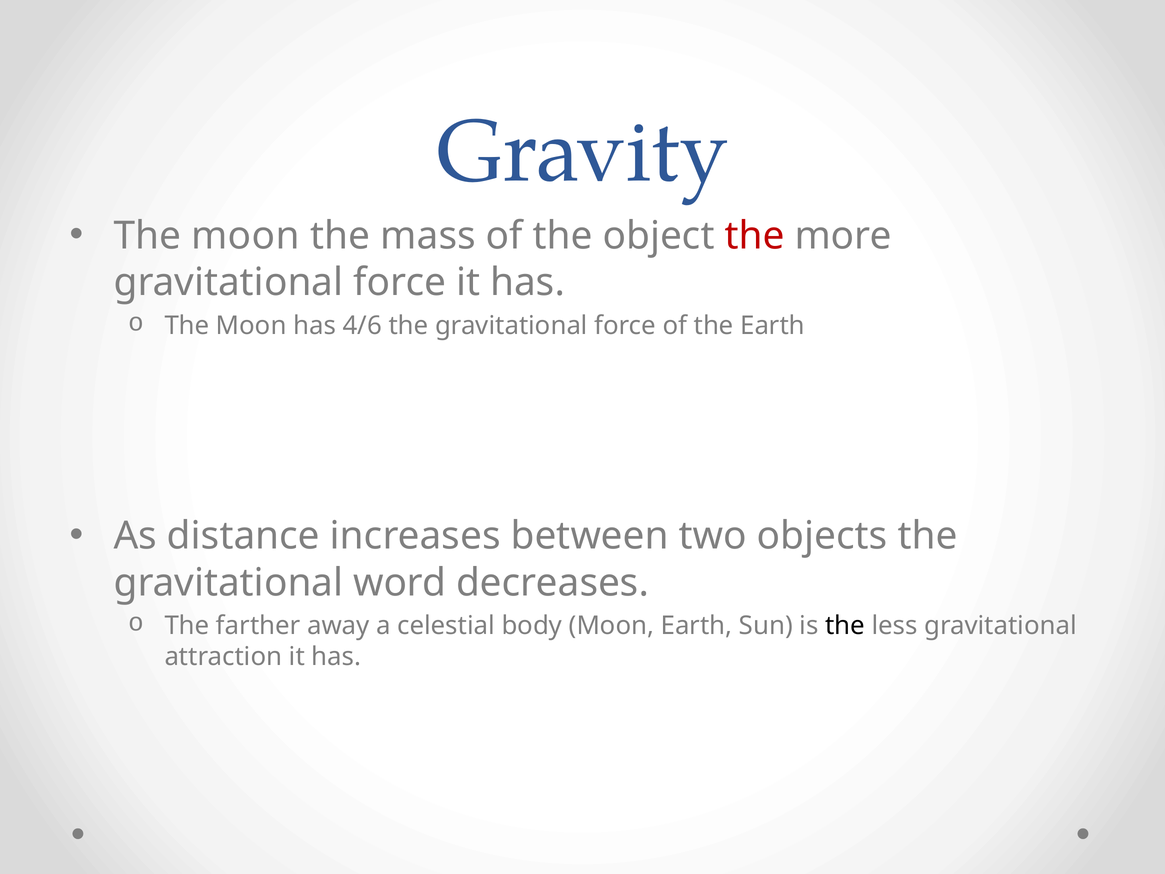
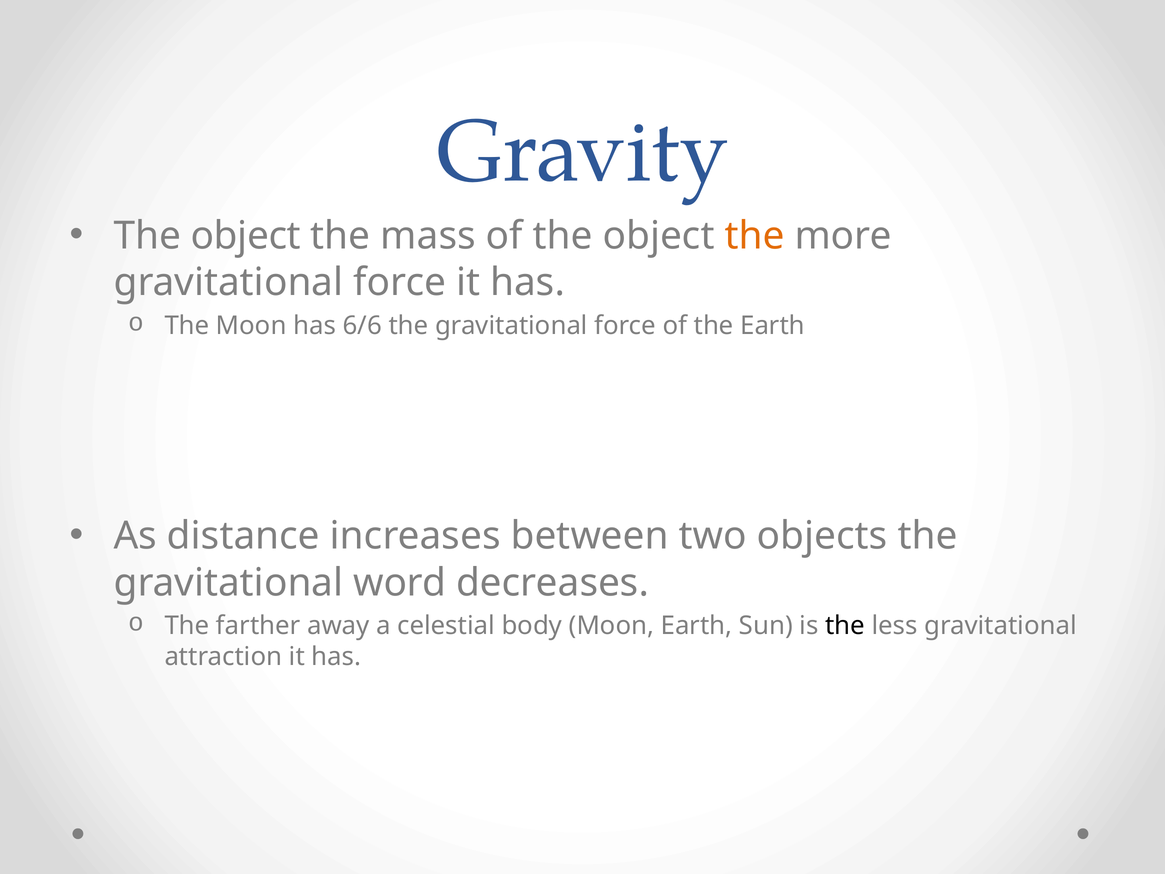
moon at (245, 236): moon -> object
the at (755, 236) colour: red -> orange
4/6: 4/6 -> 6/6
